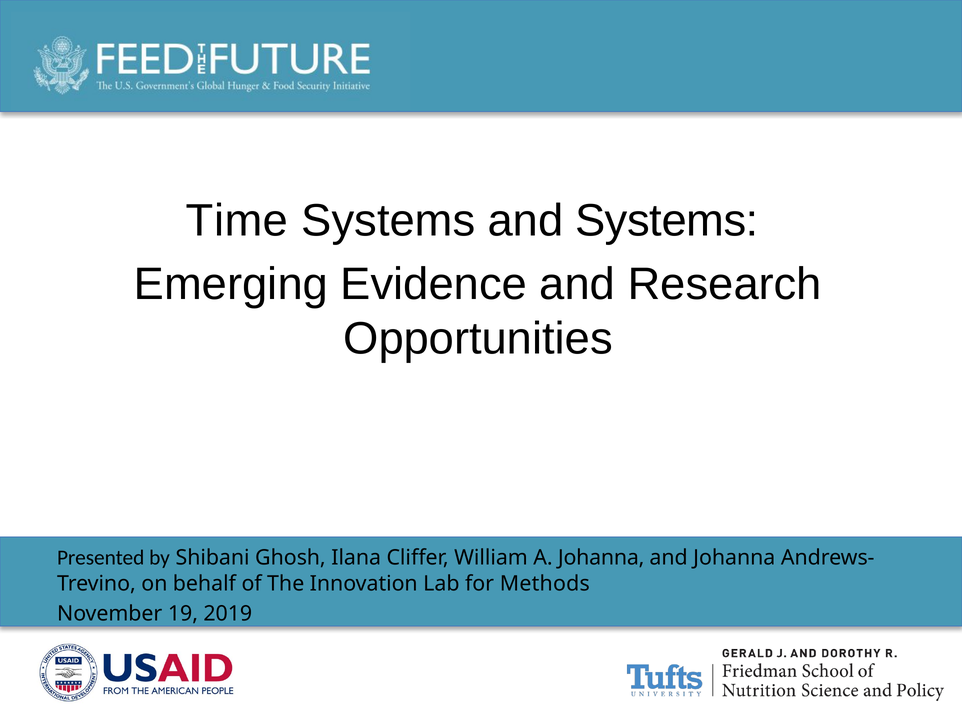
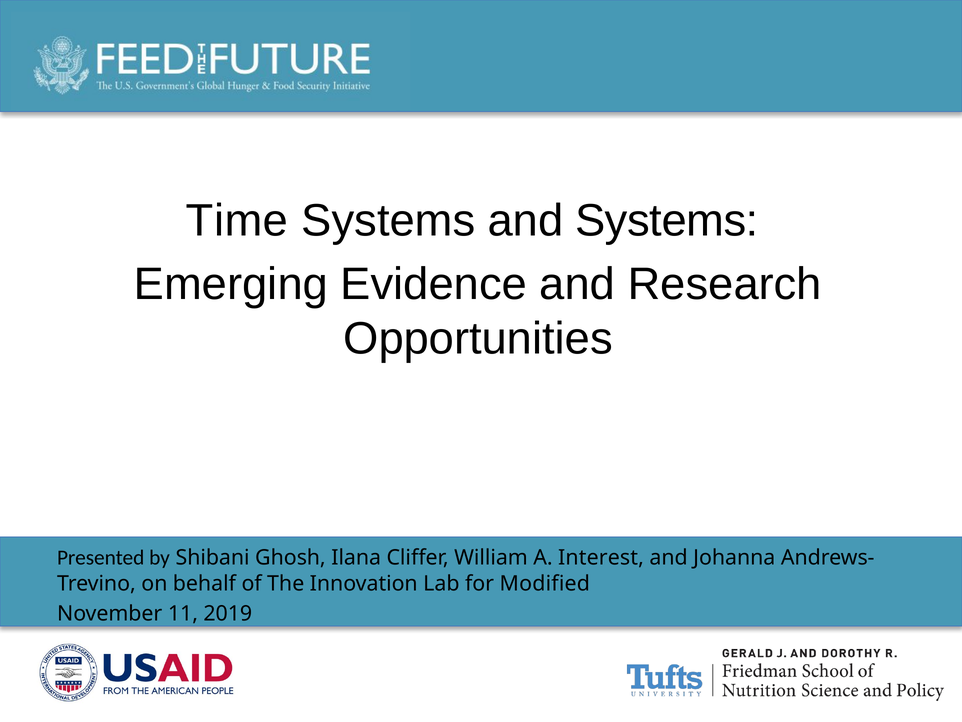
A Johanna: Johanna -> Interest
Methods: Methods -> Modified
19: 19 -> 11
